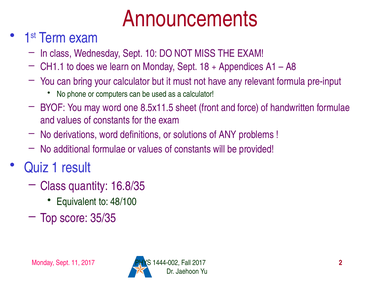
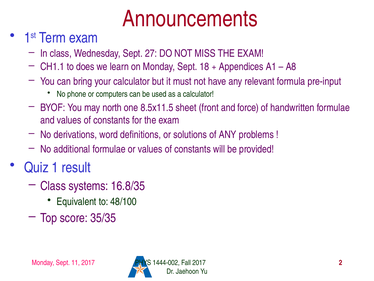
10: 10 -> 27
may word: word -> north
quantity: quantity -> systems
